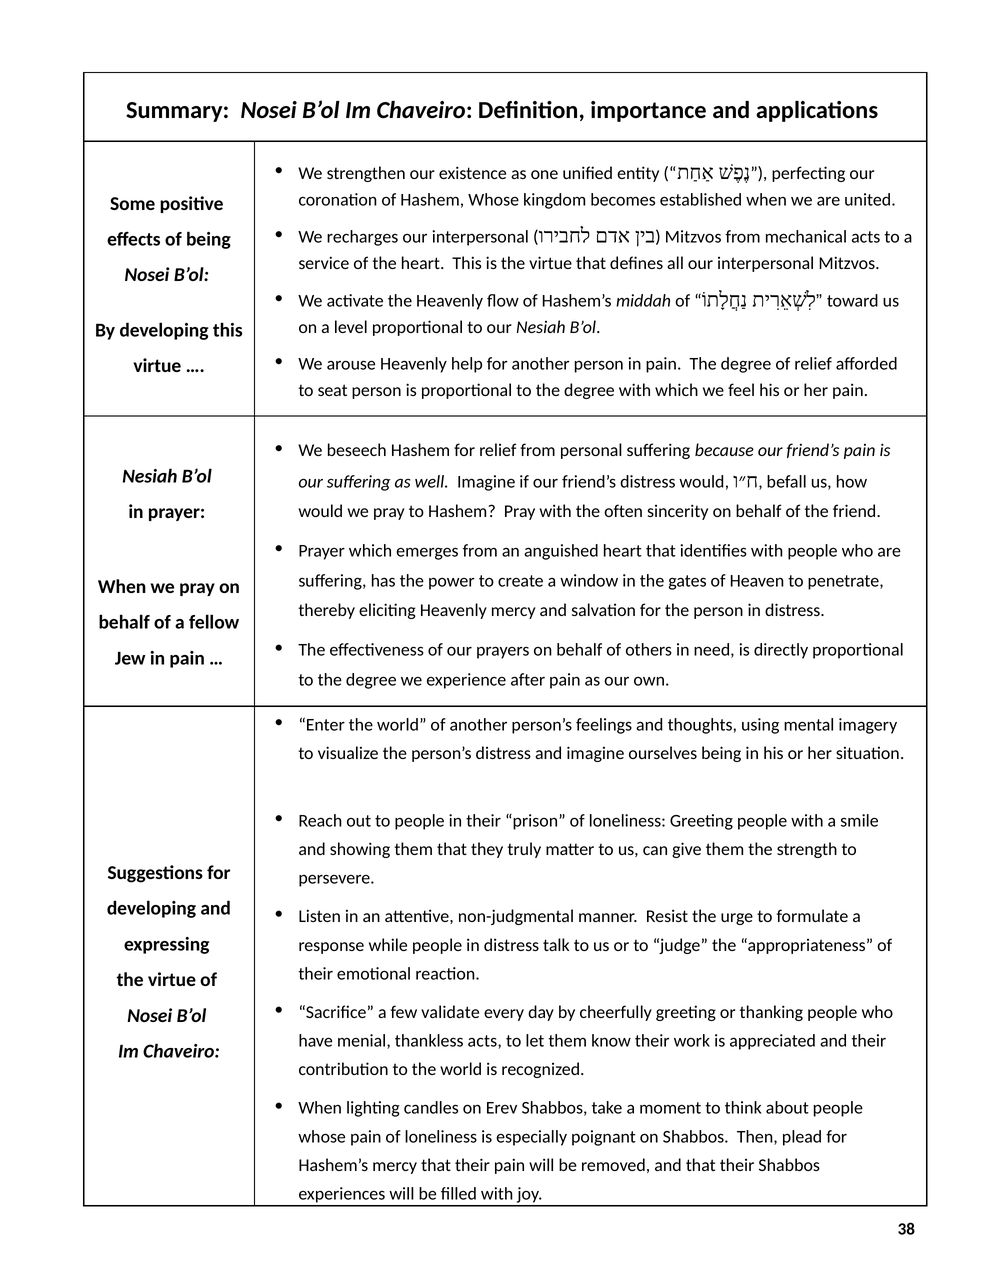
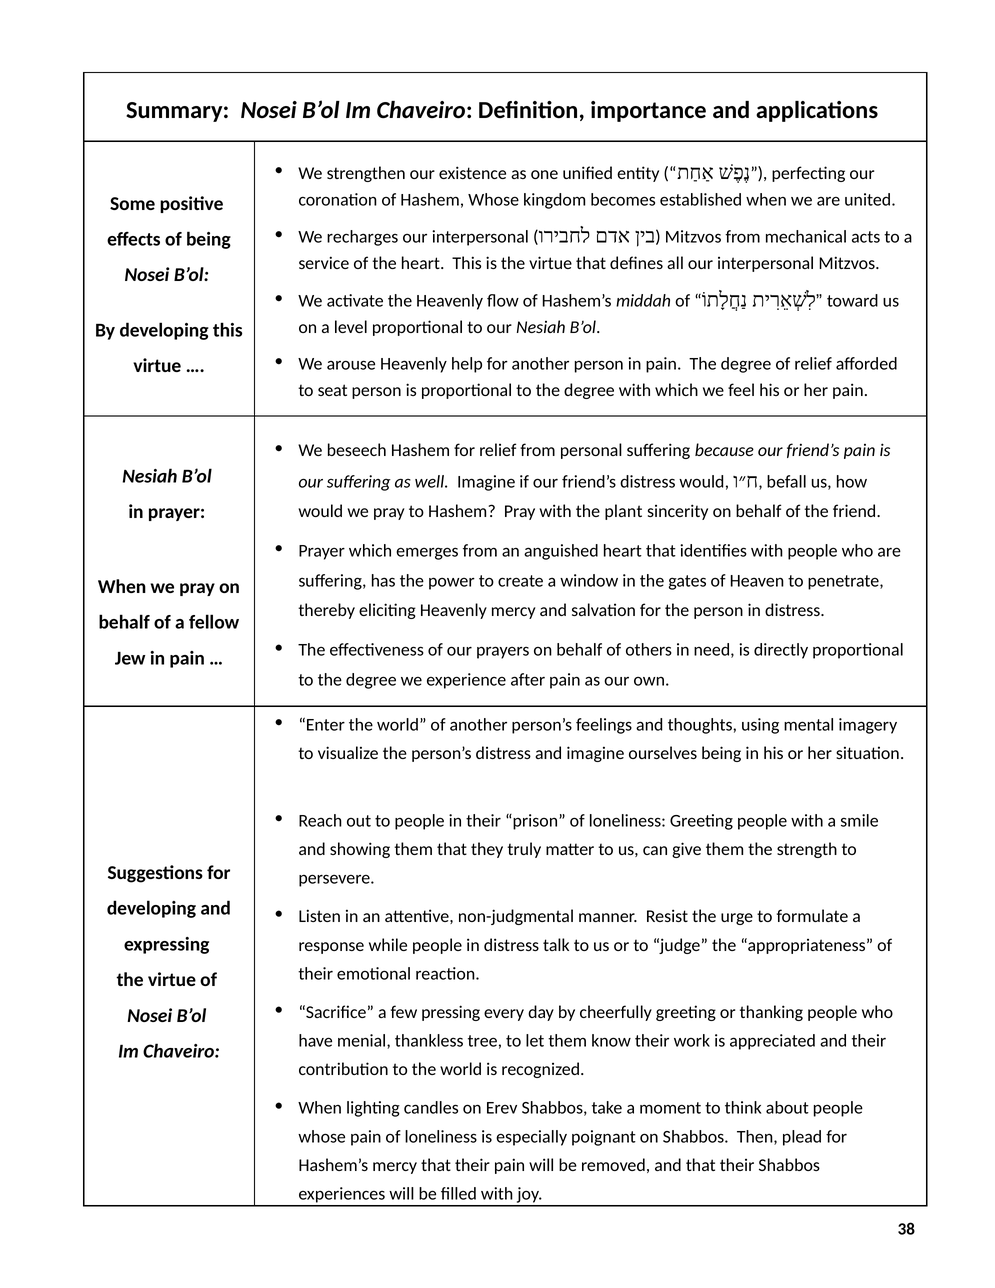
often: often -> plant
validate: validate -> pressing
thankless acts: acts -> tree
